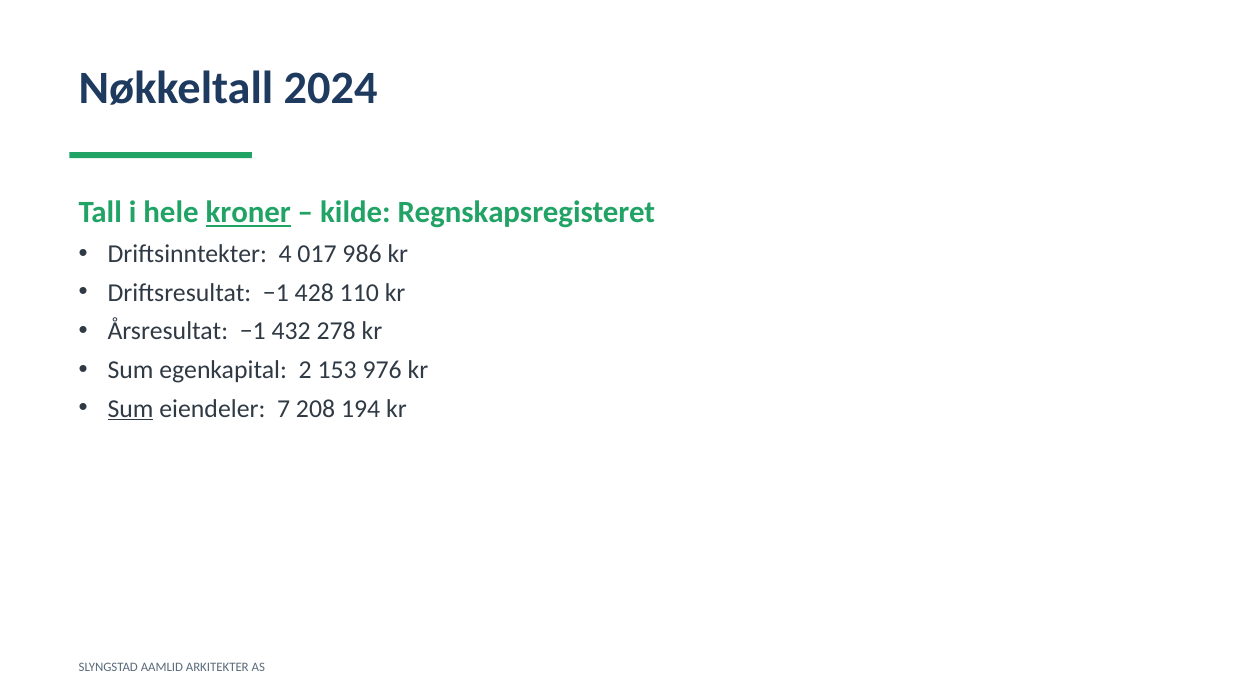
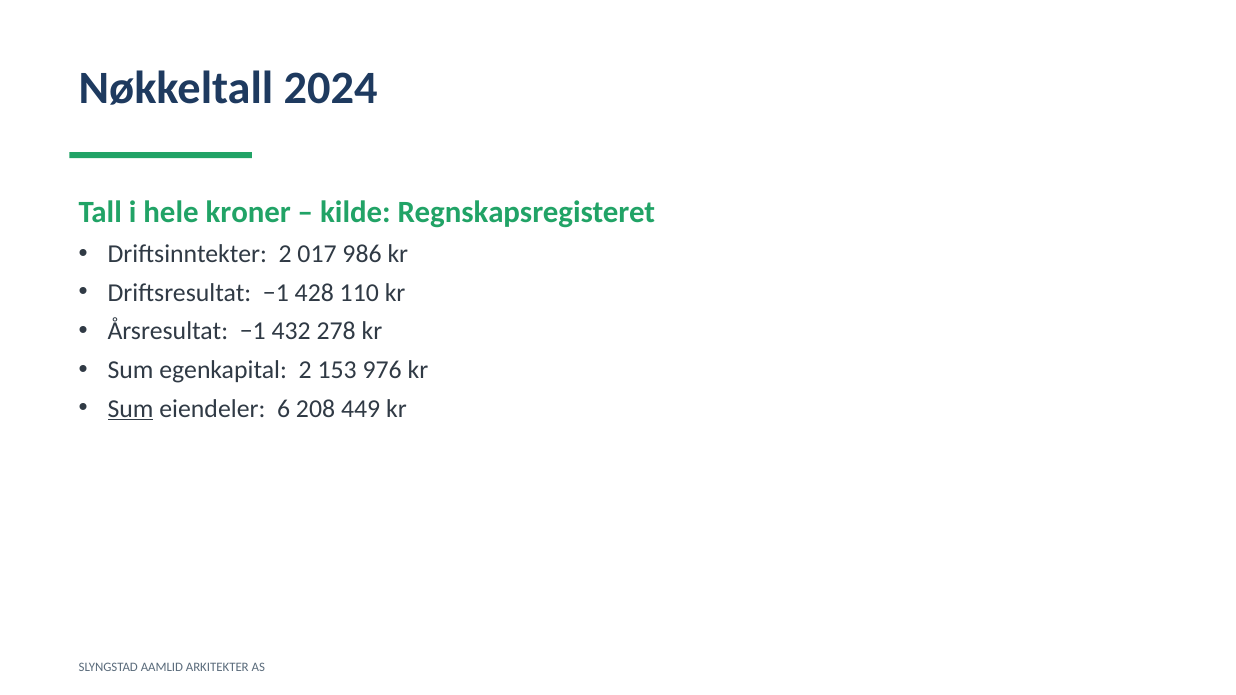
kroner underline: present -> none
Driftsinntekter 4: 4 -> 2
7: 7 -> 6
194: 194 -> 449
